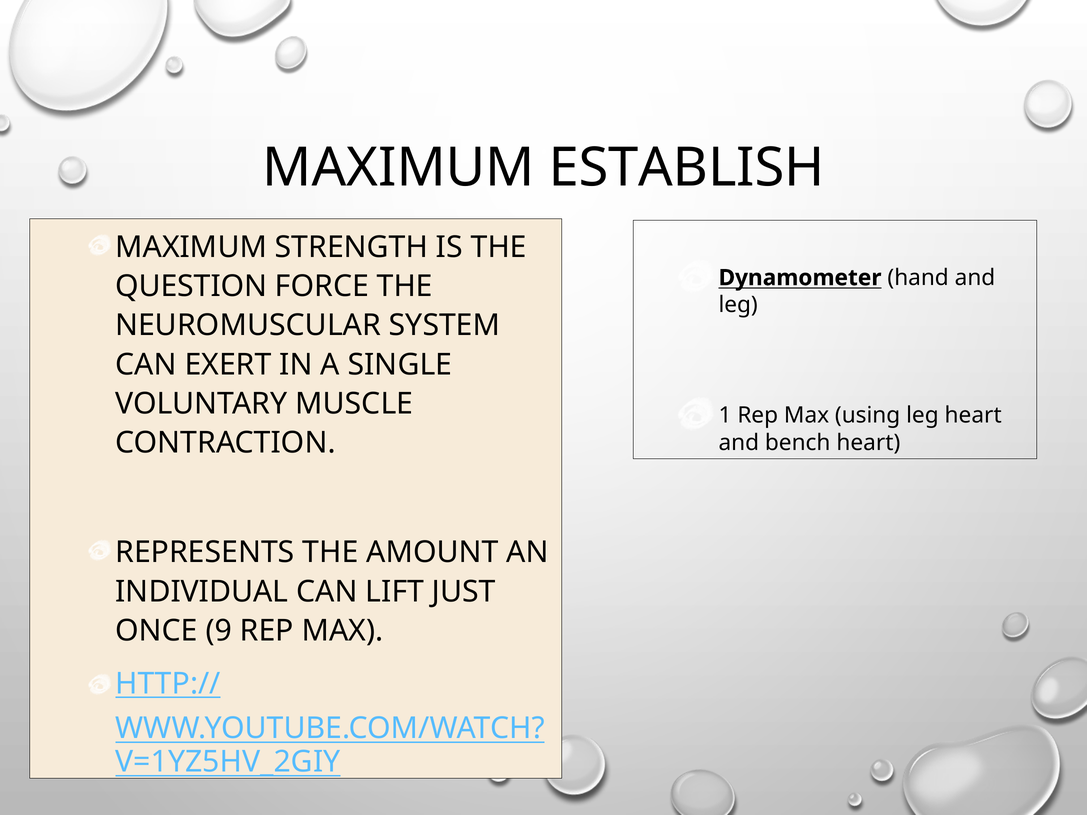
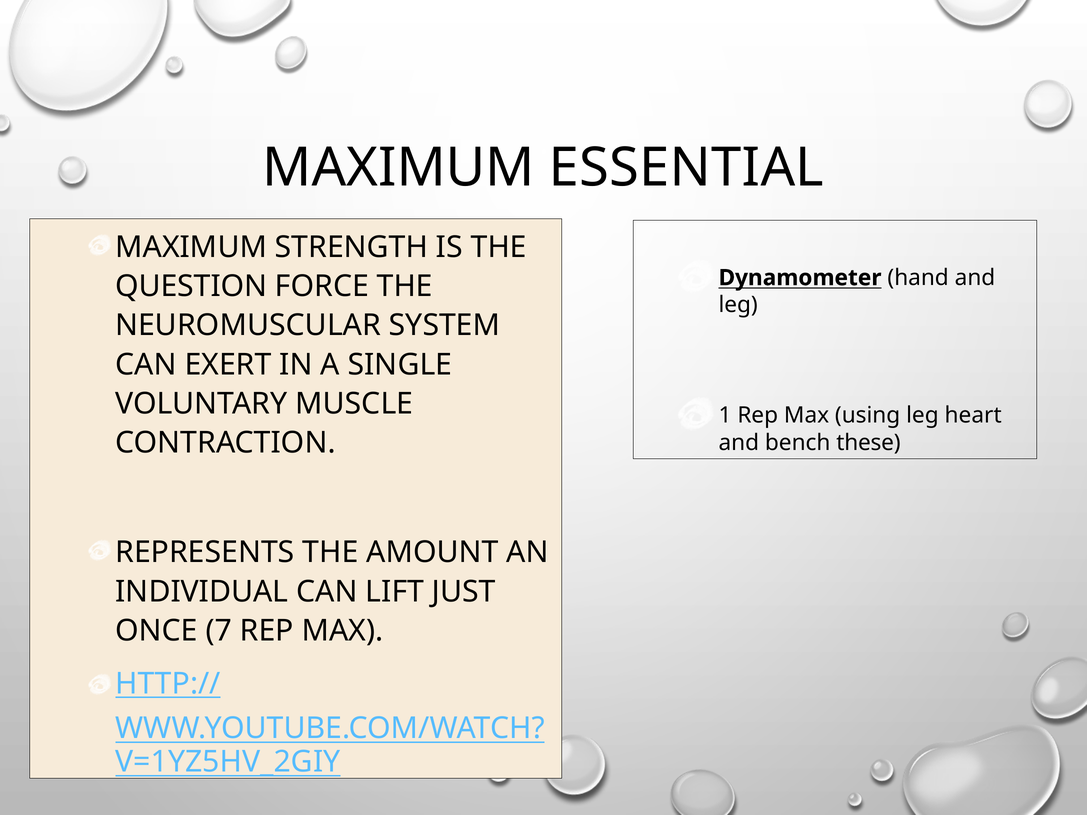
ESTABLISH: ESTABLISH -> ESSENTIAL
bench heart: heart -> these
9: 9 -> 7
